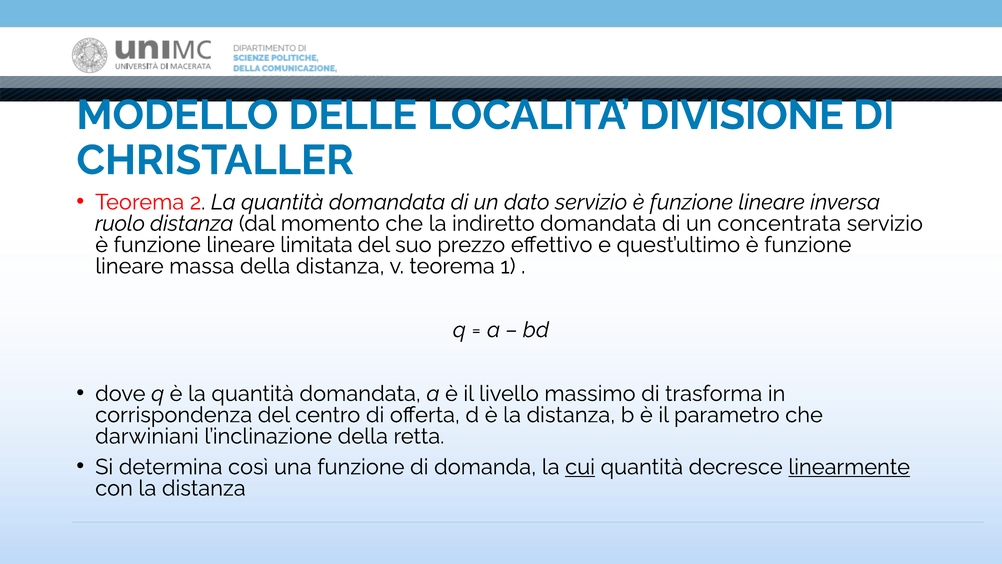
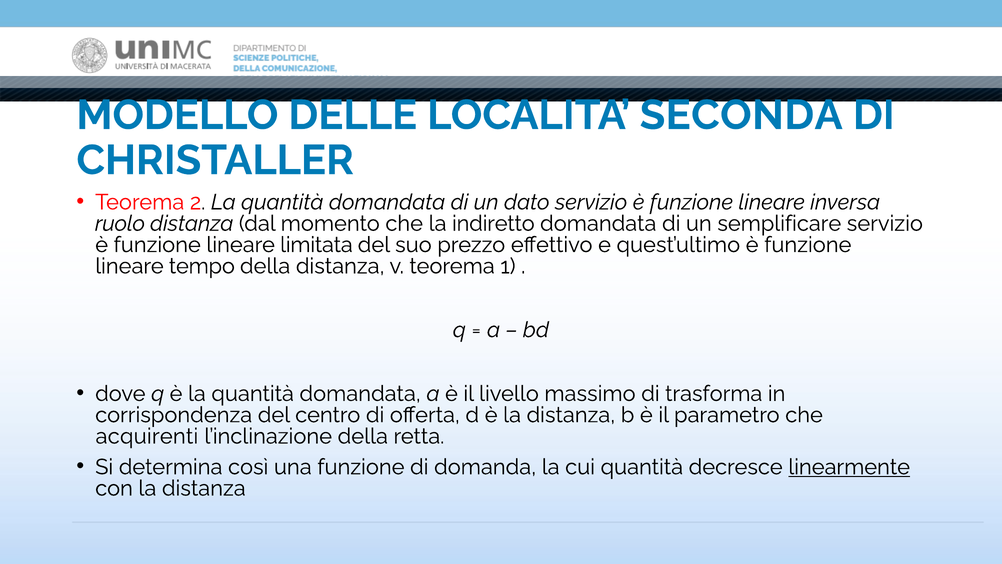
DIVISIONE: DIVISIONE -> SECONDA
concentrata: concentrata -> semplificare
massa: massa -> tempo
darwiniani: darwiniani -> acquirenti
cui underline: present -> none
